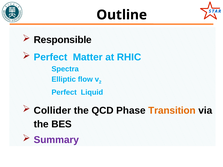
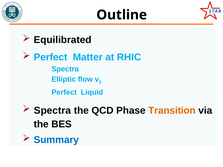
Responsible: Responsible -> Equilibrated
Collider at (52, 111): Collider -> Spectra
Summary colour: purple -> blue
